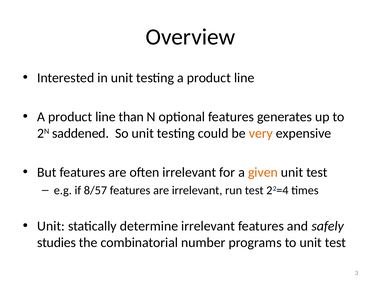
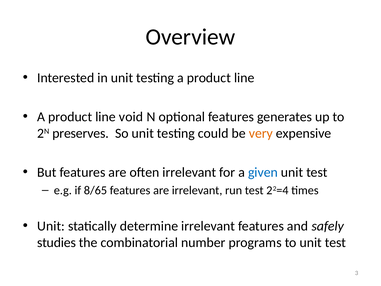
than: than -> void
saddened: saddened -> preserves
given colour: orange -> blue
8/57: 8/57 -> 8/65
